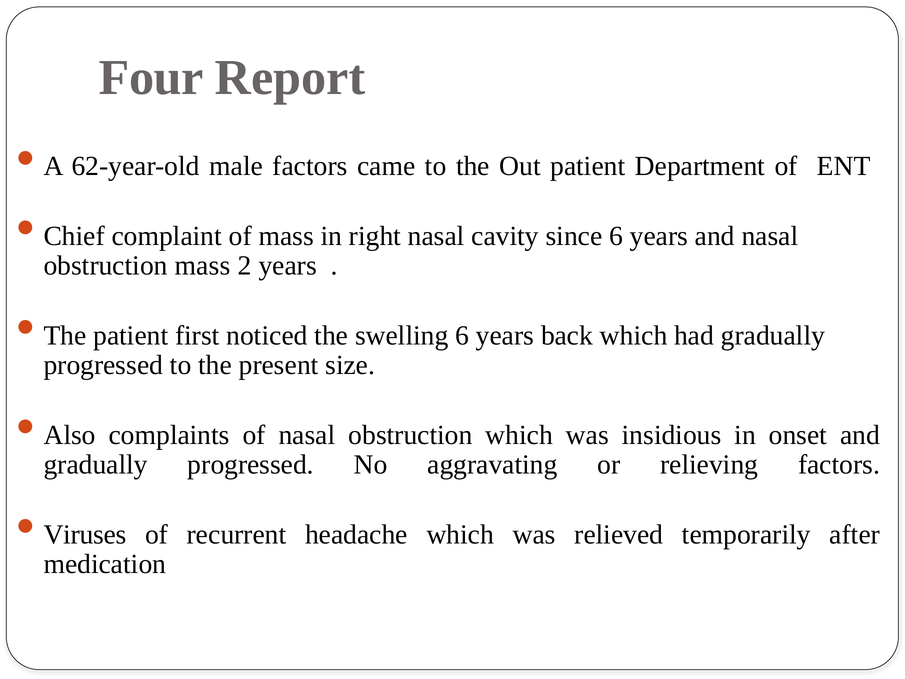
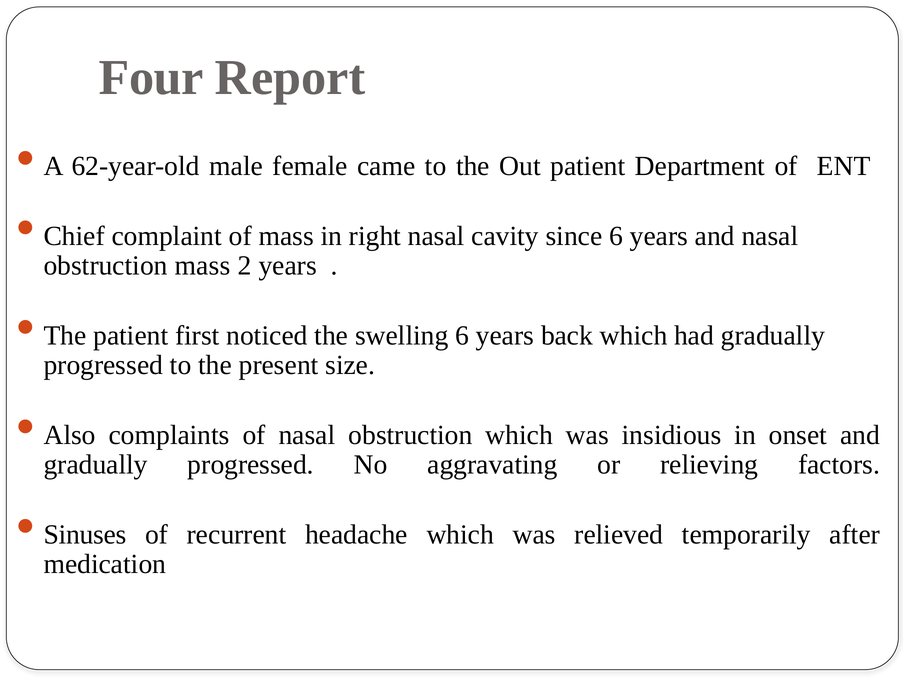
male factors: factors -> female
Viruses: Viruses -> Sinuses
